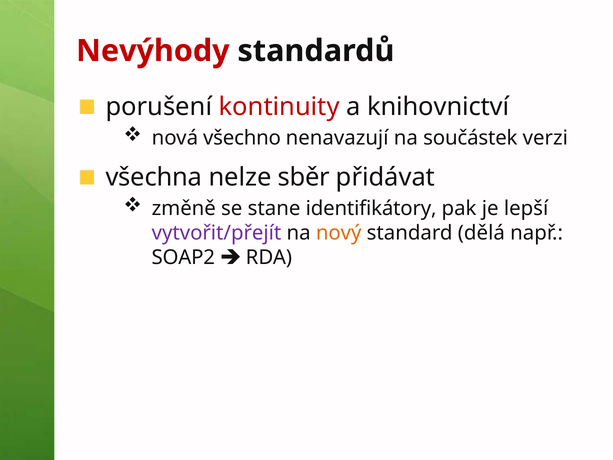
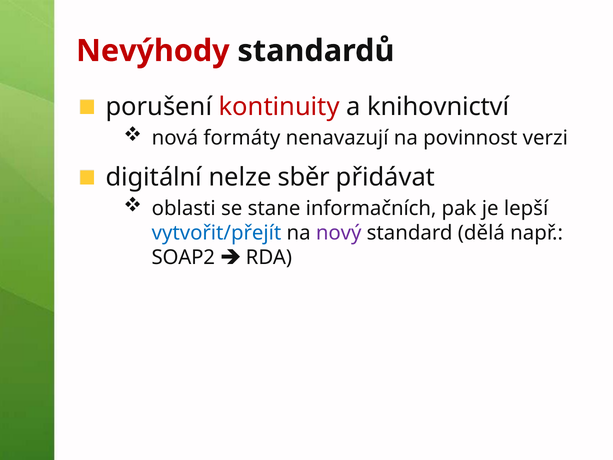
všechno: všechno -> formáty
součástek: součástek -> povinnost
všechna: všechna -> digitální
změně: změně -> oblasti
identifikátory: identifikátory -> informačních
vytvořit/přejít colour: purple -> blue
nový colour: orange -> purple
